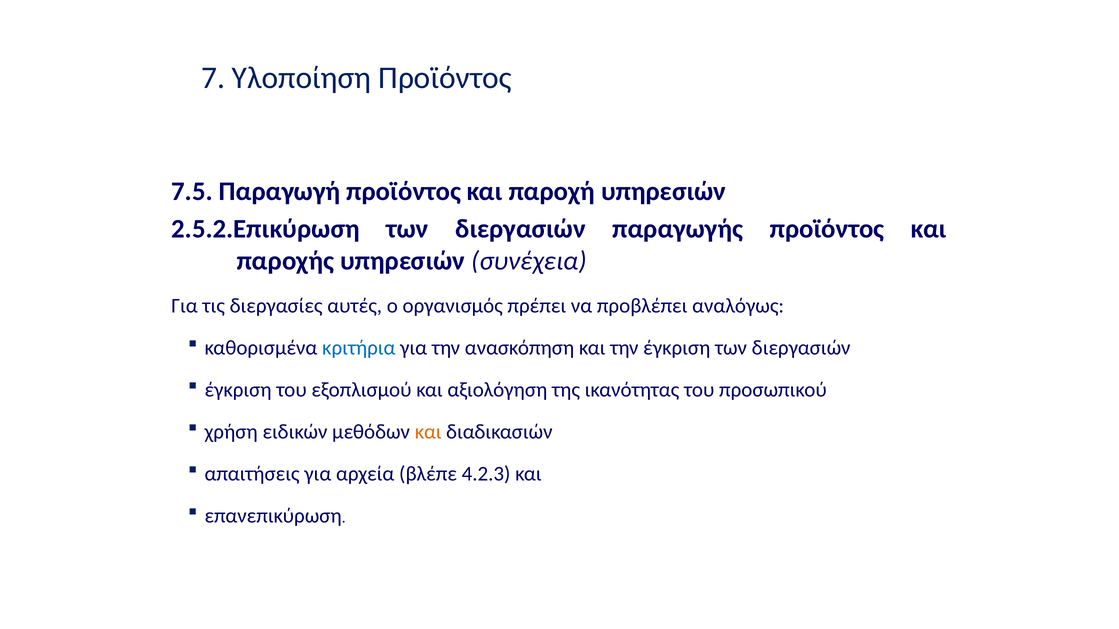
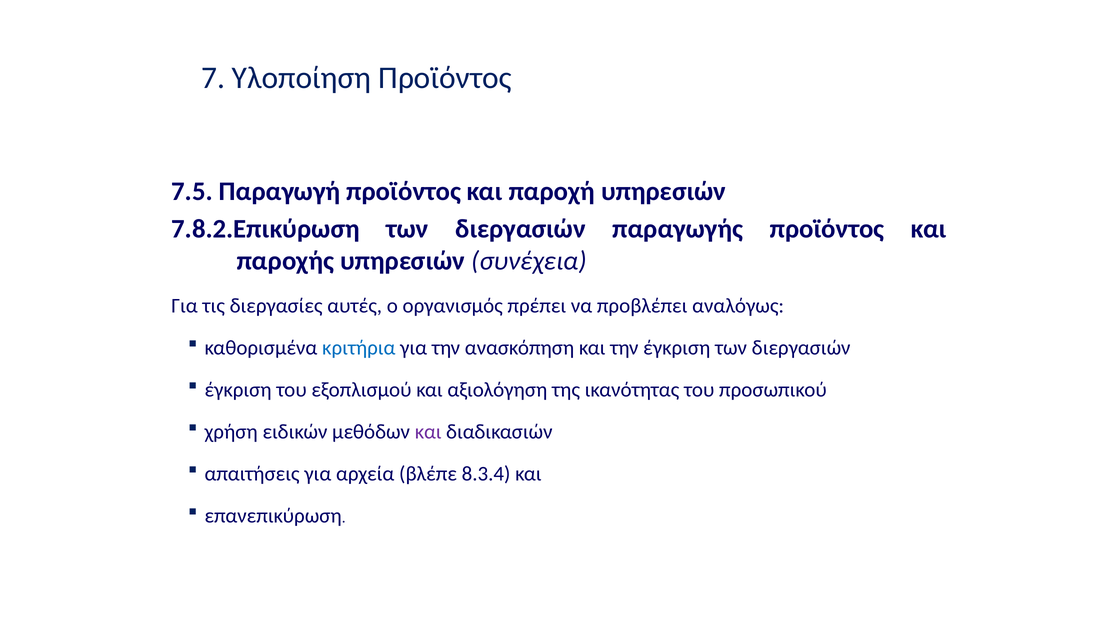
2.5.2.Επικύρωση: 2.5.2.Επικύρωση -> 7.8.2.Επικύρωση
και at (428, 432) colour: orange -> purple
4.2.3: 4.2.3 -> 8.3.4
